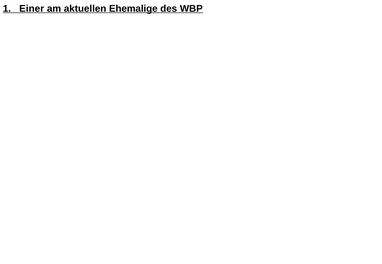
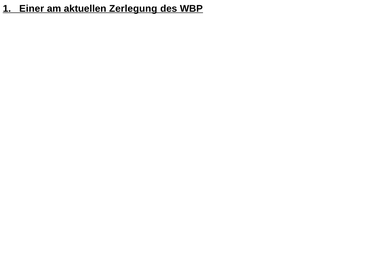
Ehemalige: Ehemalige -> Zerlegung
